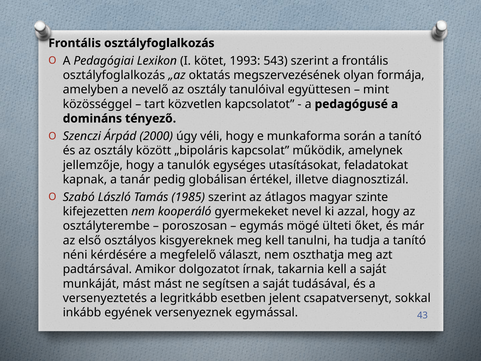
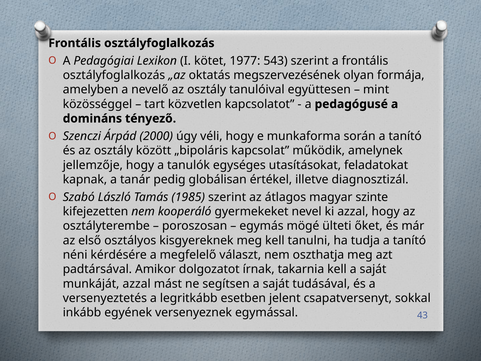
1993: 1993 -> 1977
munkáját mást: mást -> azzal
